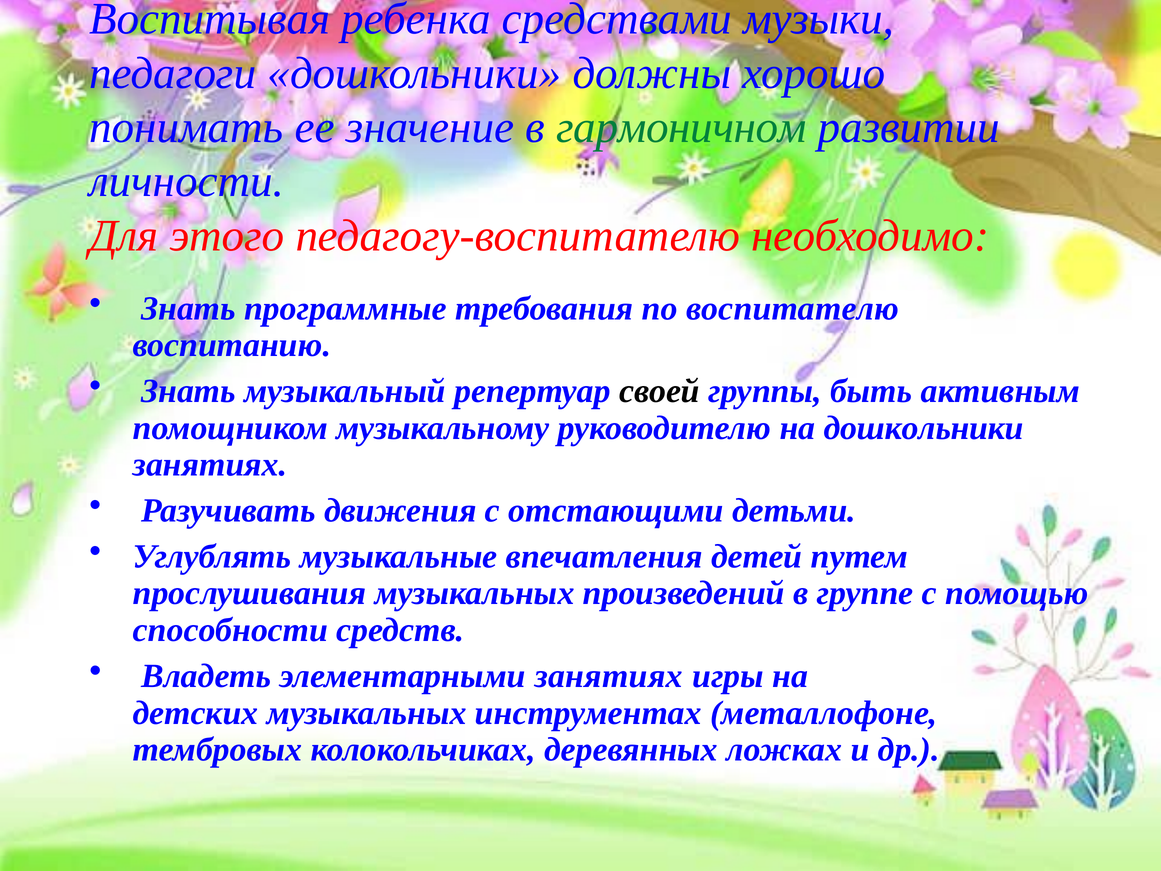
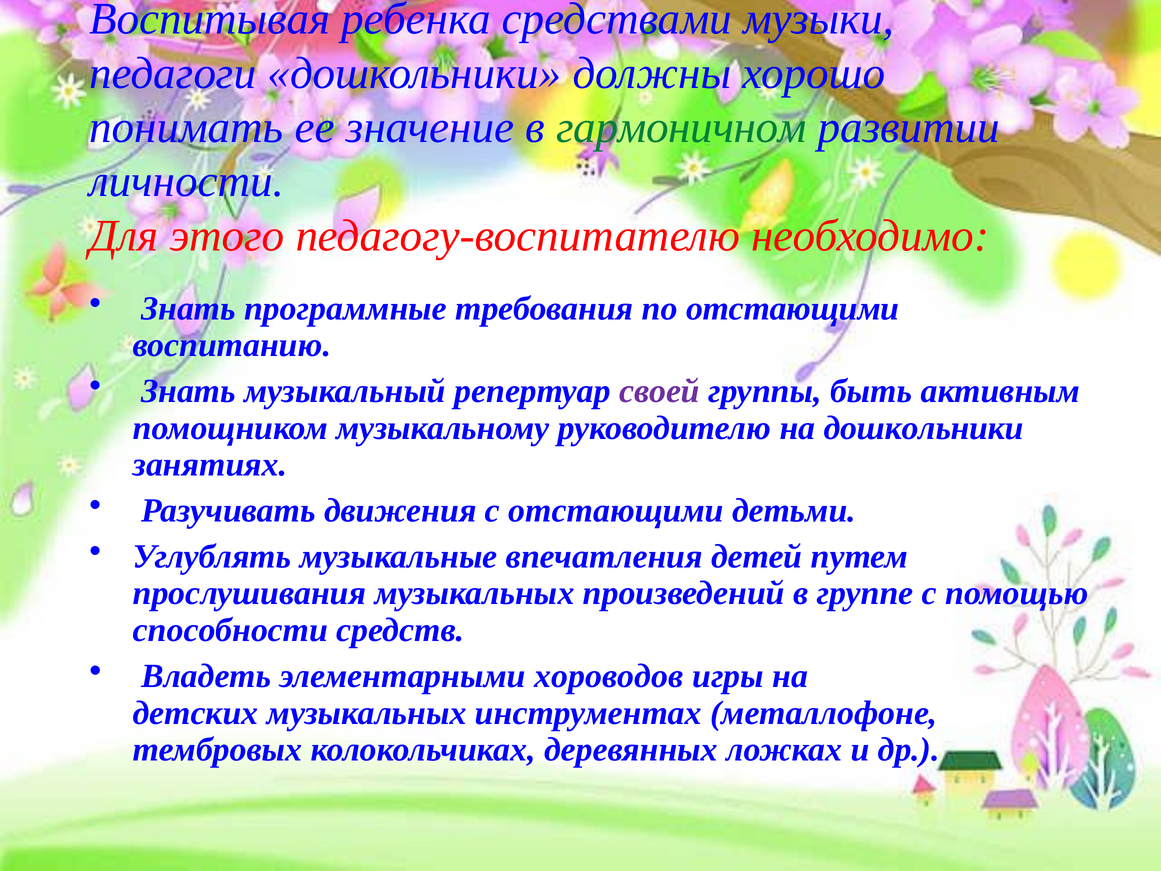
по воспитателю: воспитателю -> отстающими
своей colour: black -> purple
элементарными занятиях: занятиях -> хороводов
